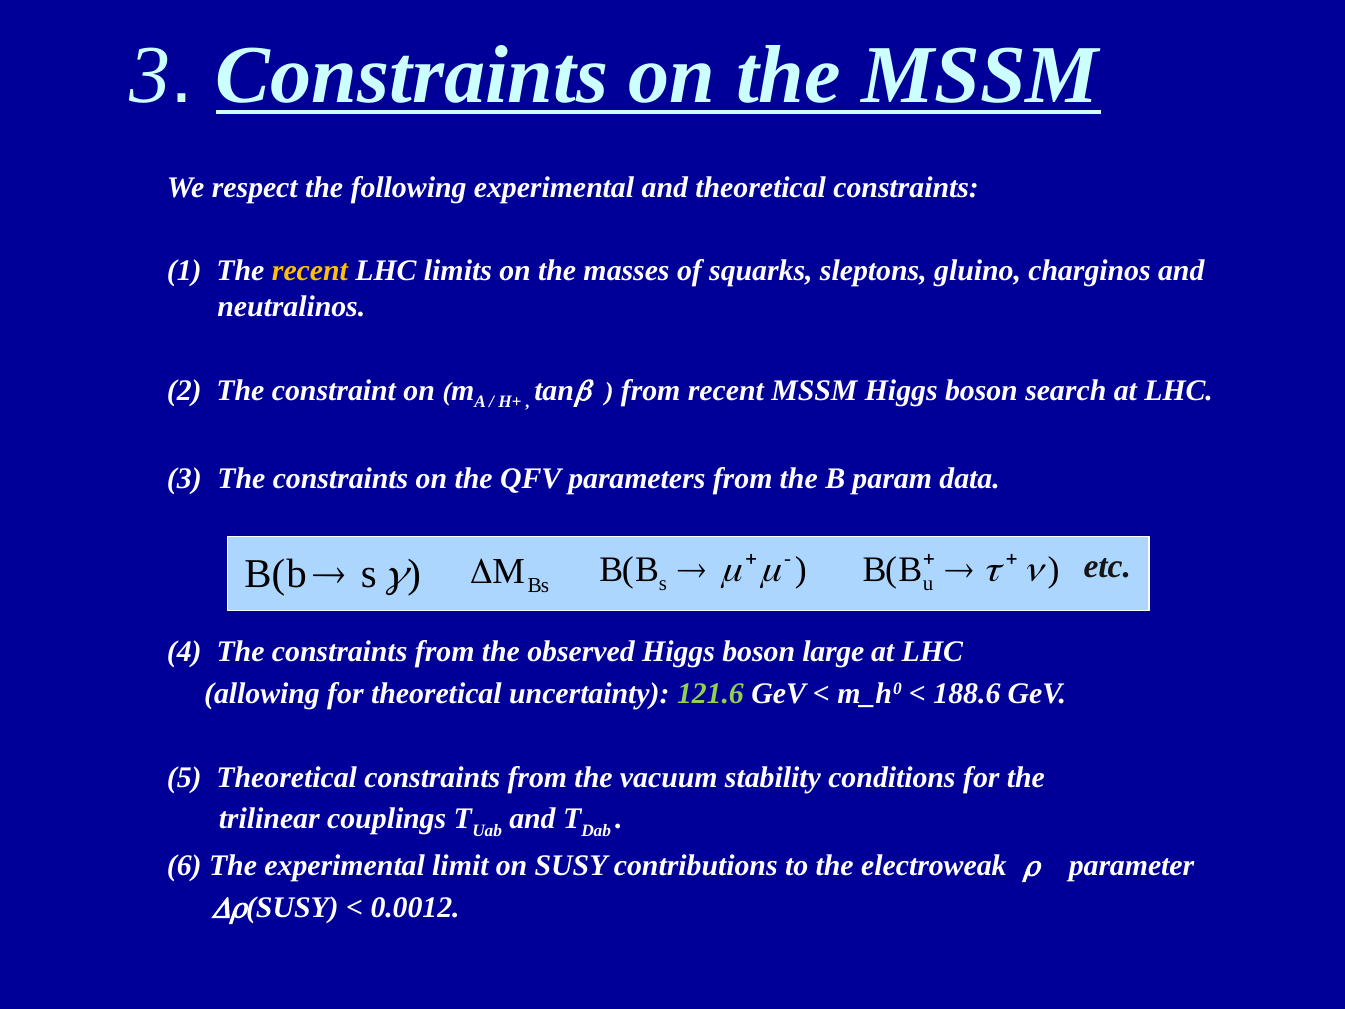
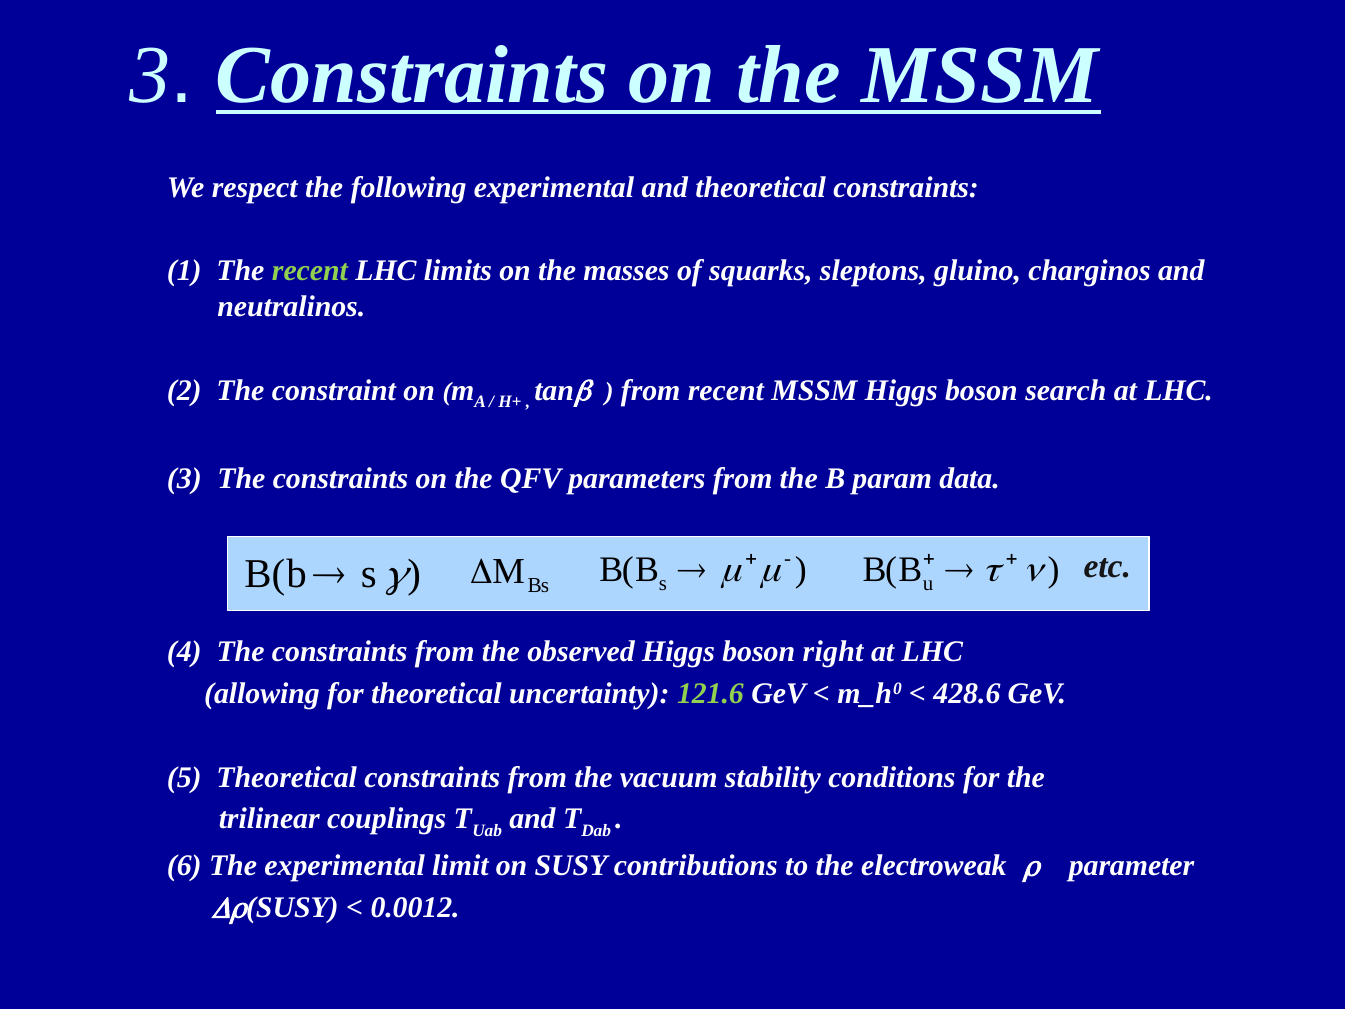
recent at (310, 271) colour: yellow -> light green
large: large -> right
188.6: 188.6 -> 428.6
